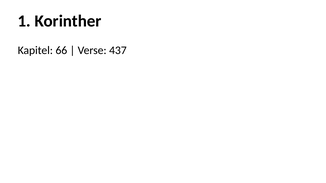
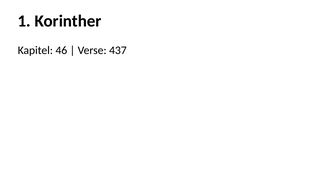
66: 66 -> 46
